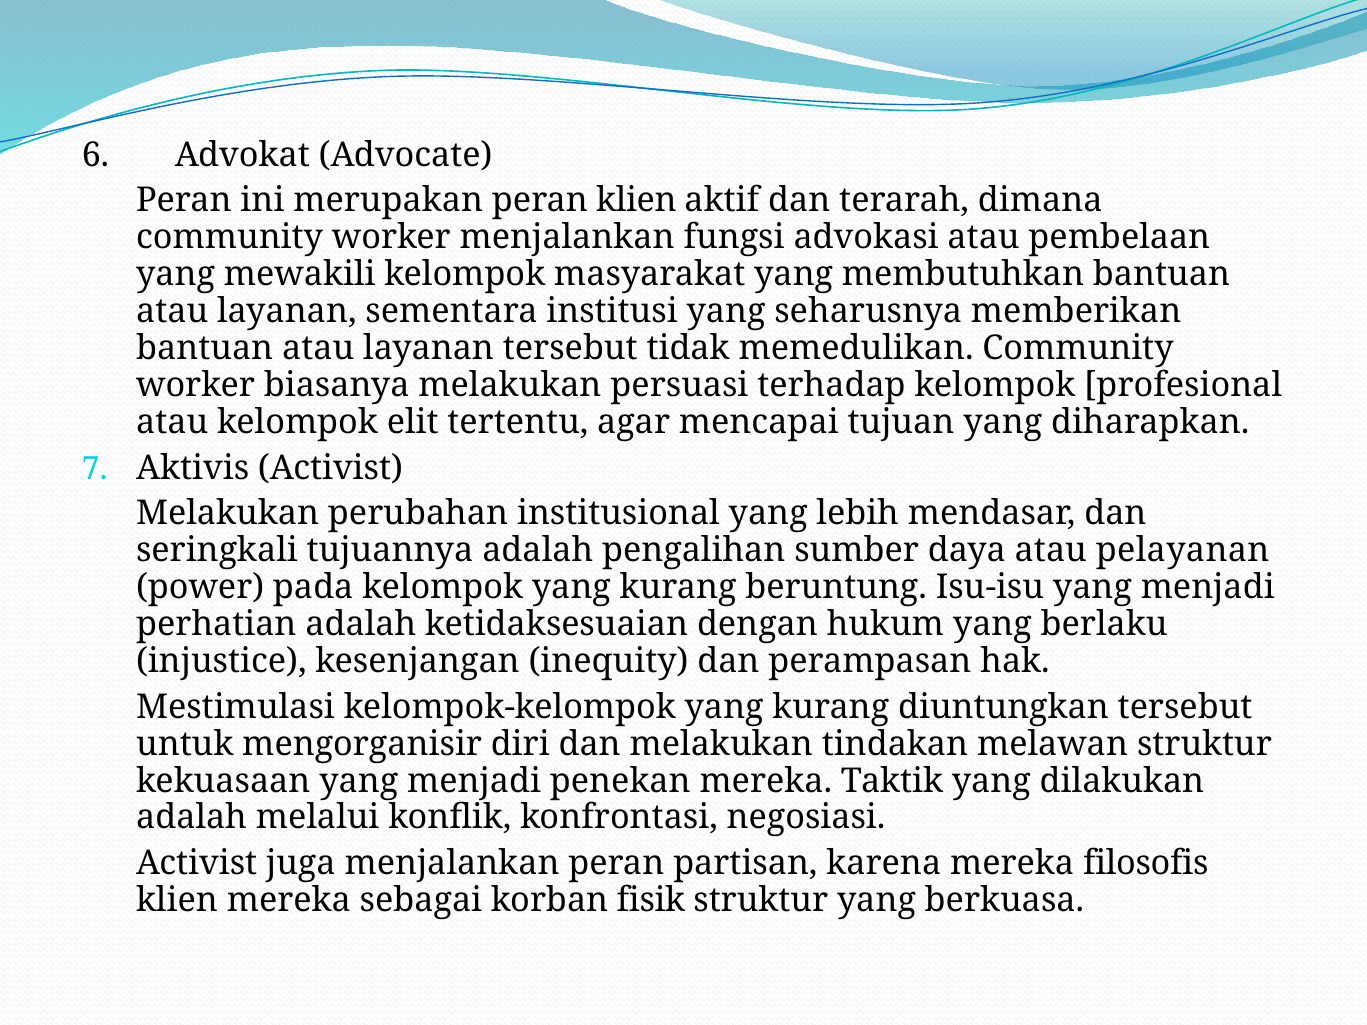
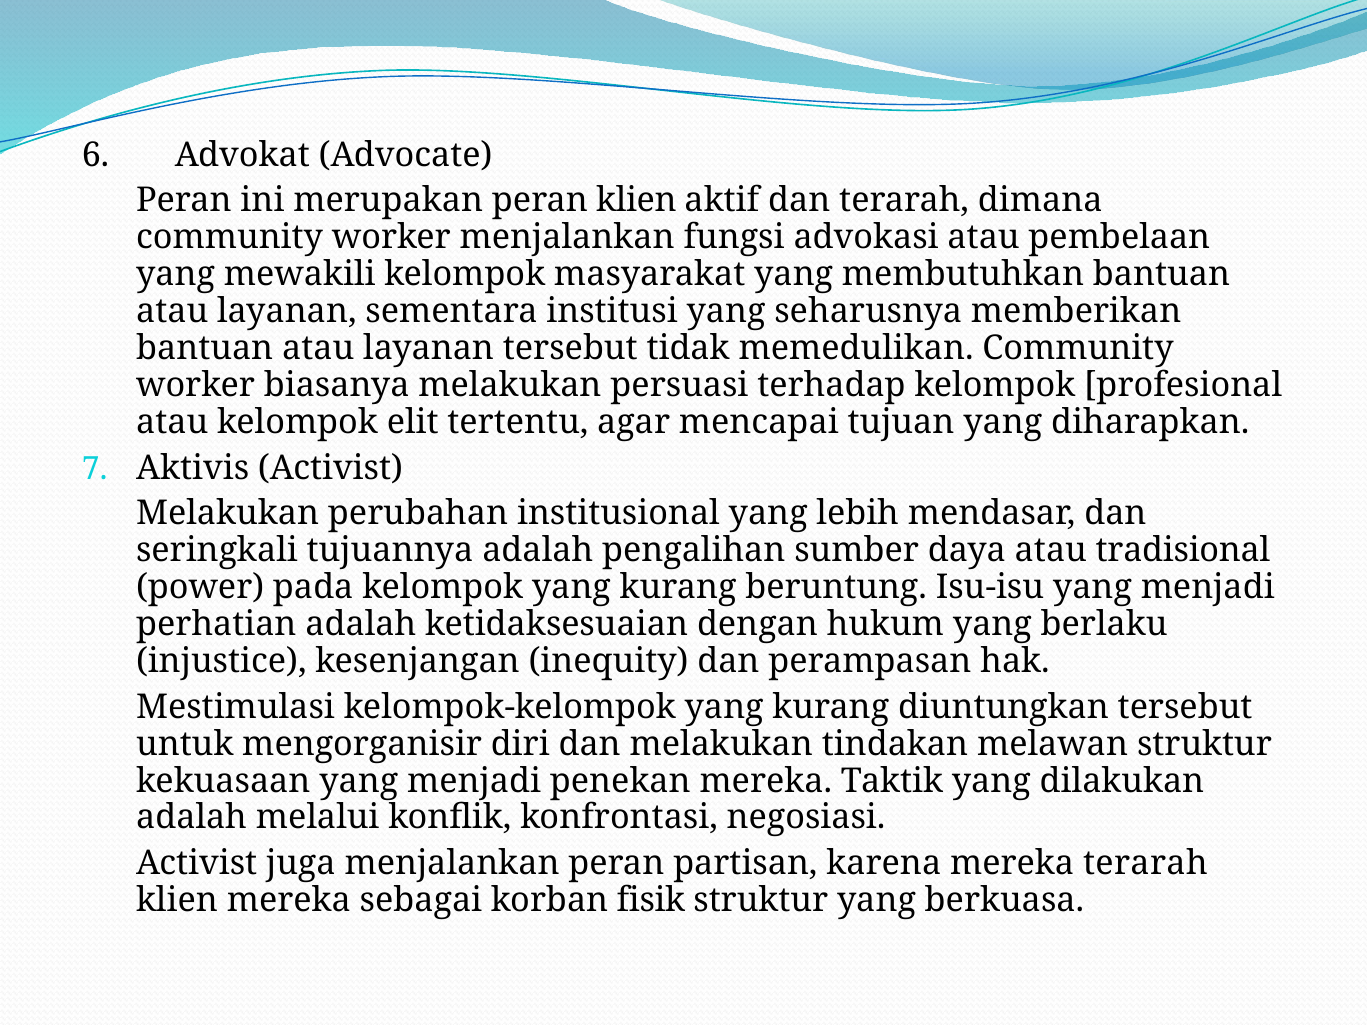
pelayanan: pelayanan -> tradisional
mereka filosofis: filosofis -> terarah
